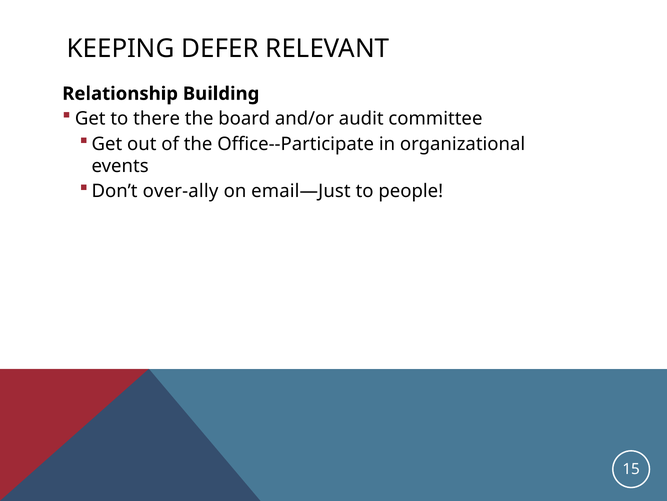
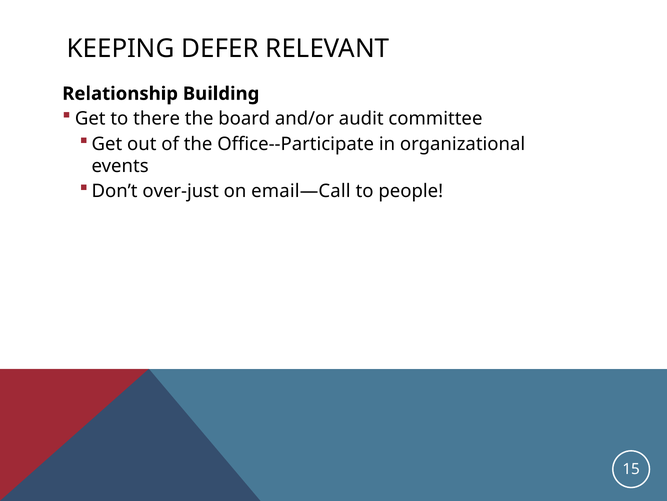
over-ally: over-ally -> over-just
email—Just: email—Just -> email—Call
